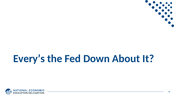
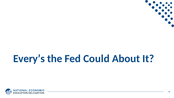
Down: Down -> Could
